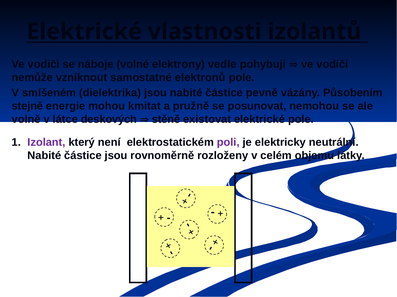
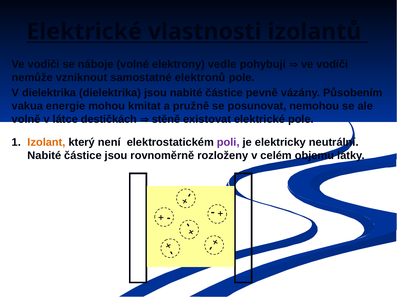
V smíšeném: smíšeném -> dielektrika
stejně: stejně -> vakua
deskových: deskových -> destičkách
Izolant colour: purple -> orange
